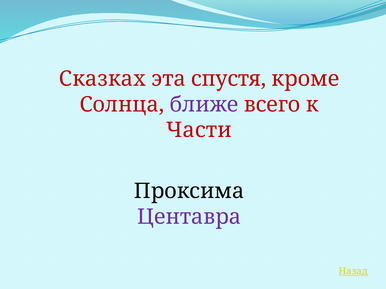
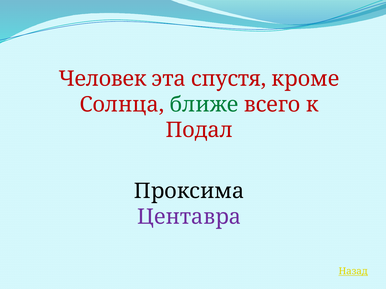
Сказках: Сказках -> Человек
ближе colour: purple -> green
Части: Части -> Подал
